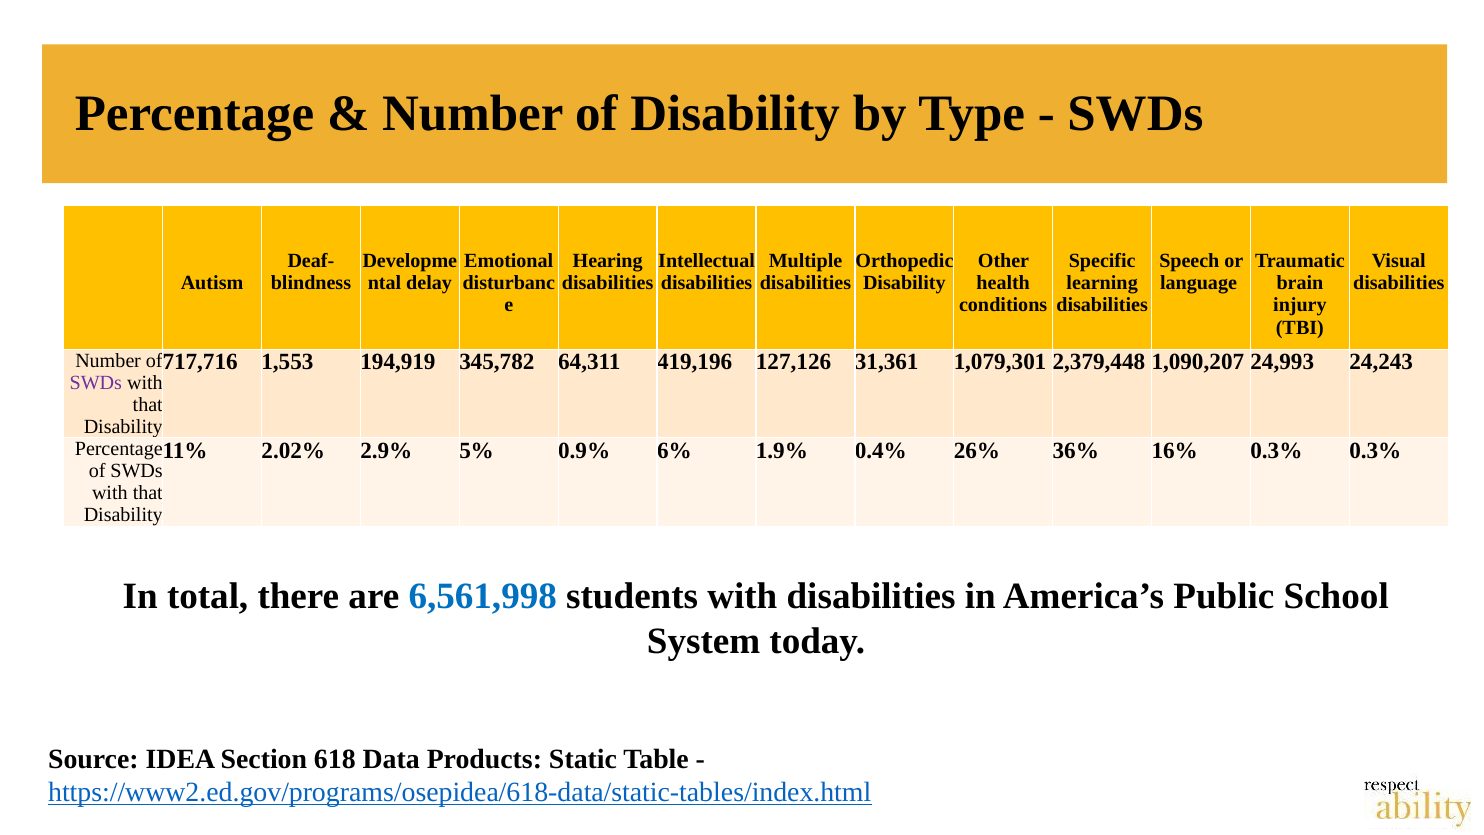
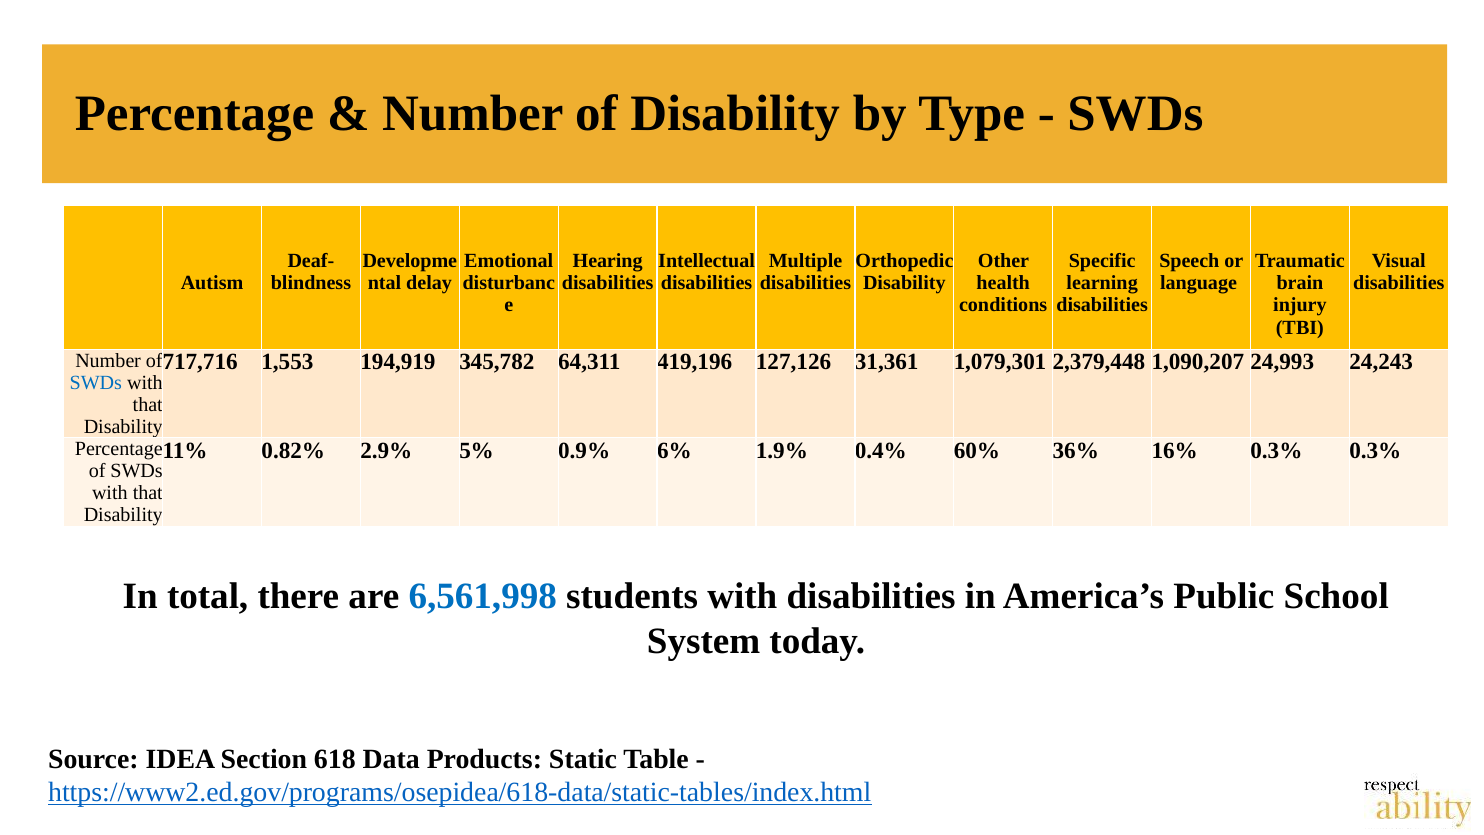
SWDs at (96, 383) colour: purple -> blue
2.02%: 2.02% -> 0.82%
26%: 26% -> 60%
